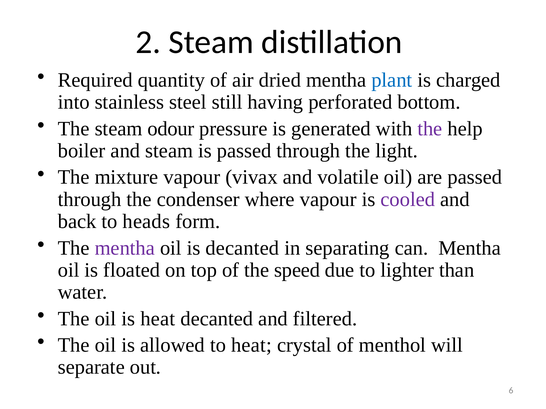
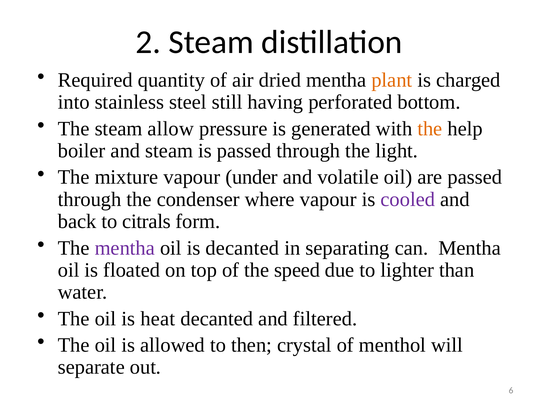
plant colour: blue -> orange
odour: odour -> allow
the at (430, 129) colour: purple -> orange
vivax: vivax -> under
heads: heads -> citrals
to heat: heat -> then
